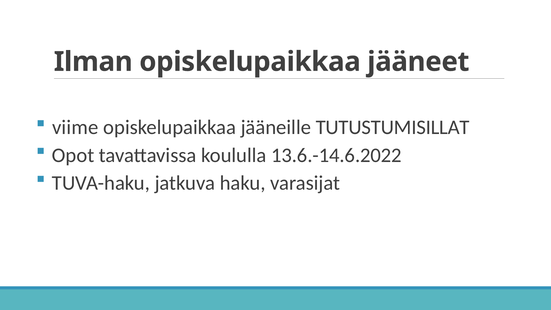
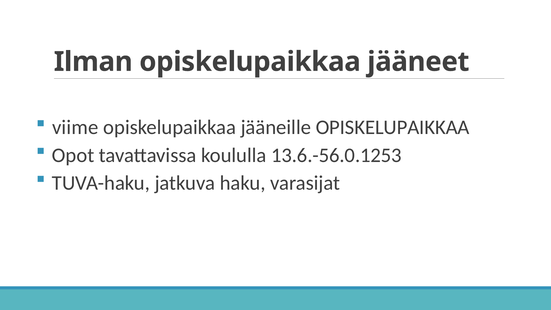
jääneille TUTUSTUMISILLAT: TUTUSTUMISILLAT -> OPISKELUPAIKKAA
13.6.-14.6.2022: 13.6.-14.6.2022 -> 13.6.-56.0.1253
